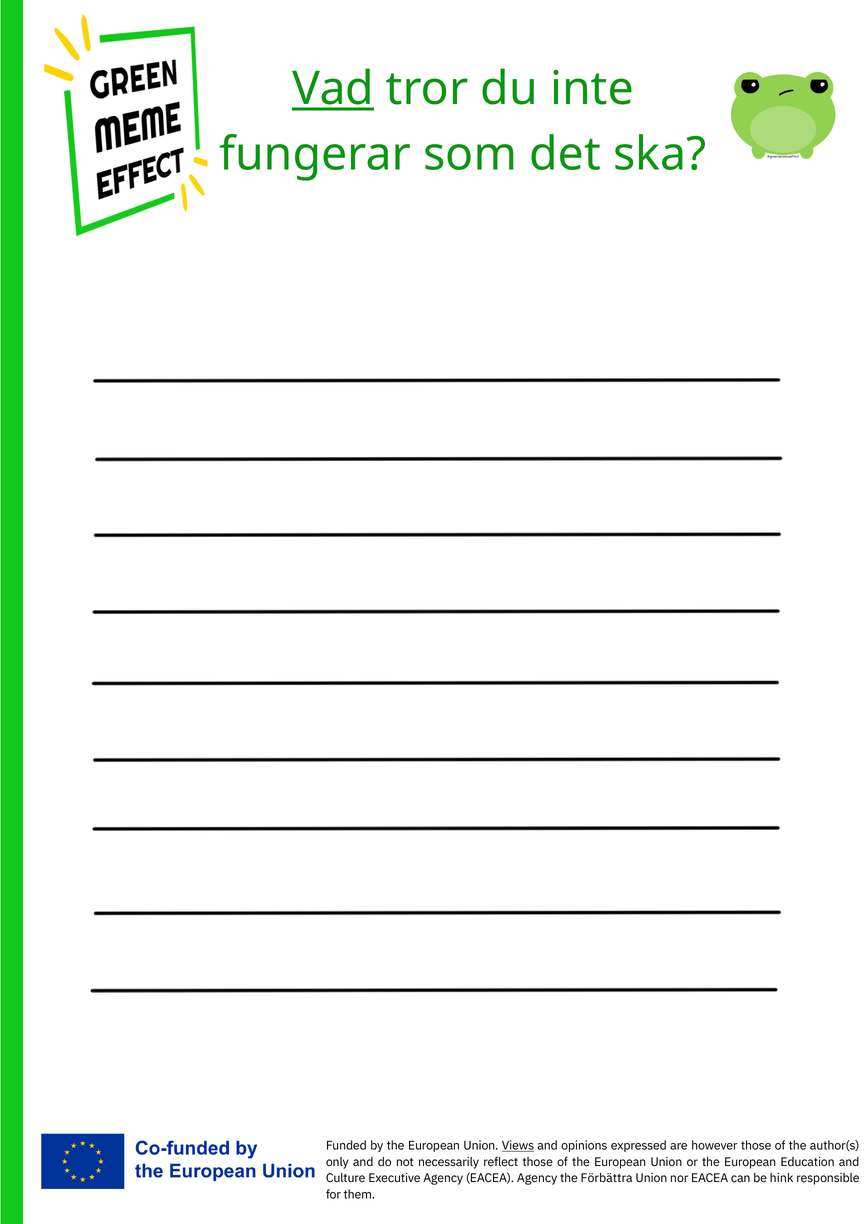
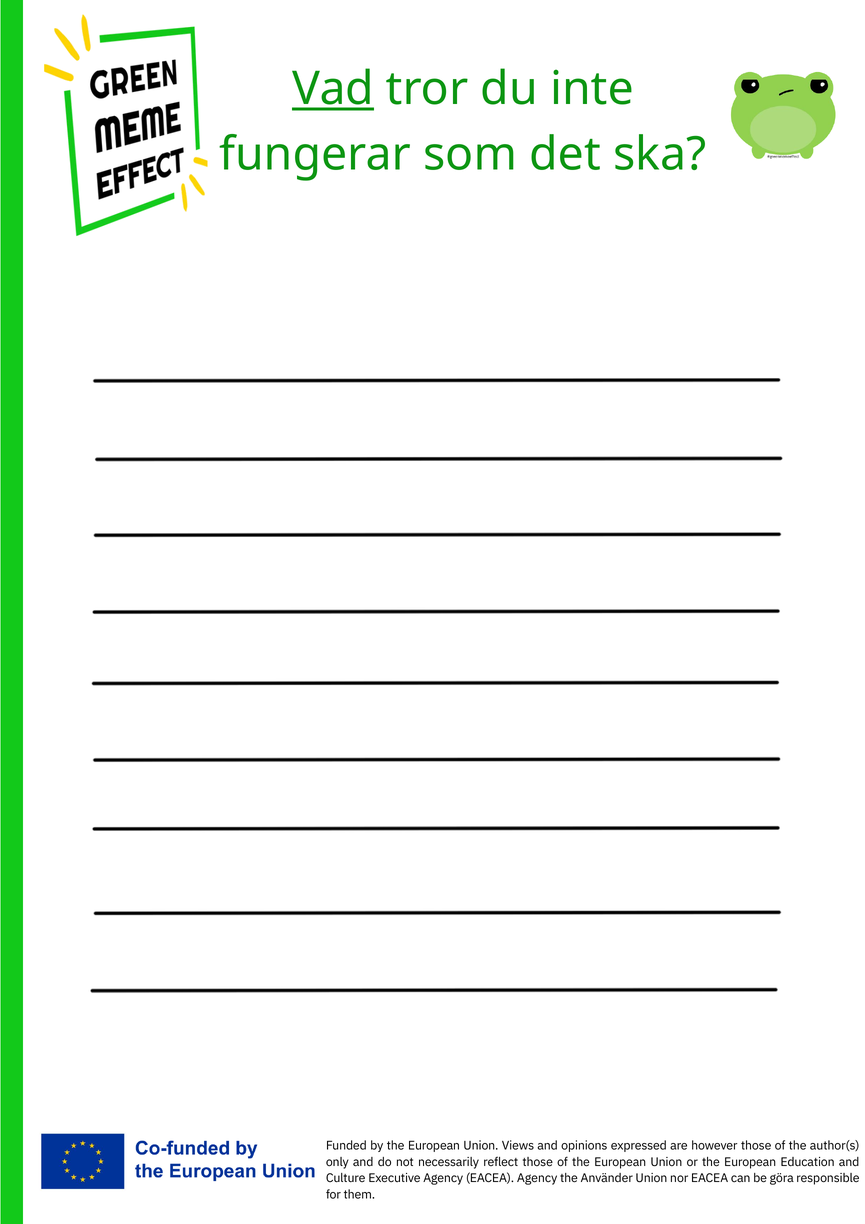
Views underline: present -> none
Förbättra: Förbättra -> Använder
hink: hink -> göra
